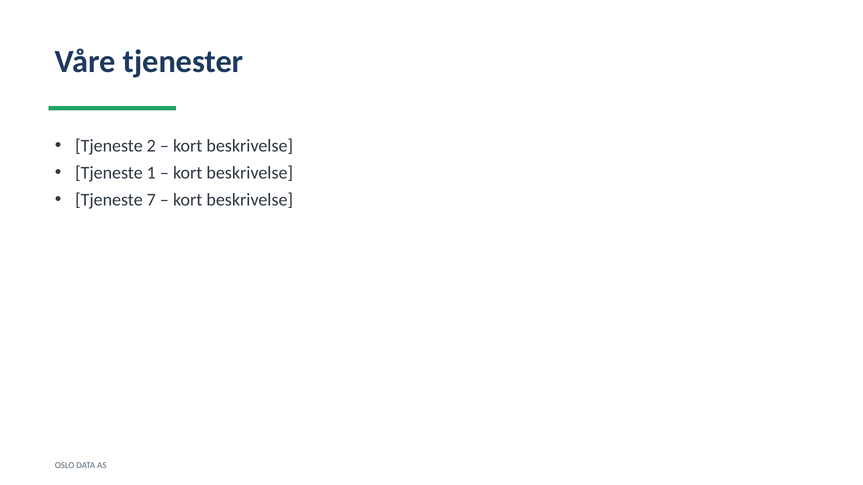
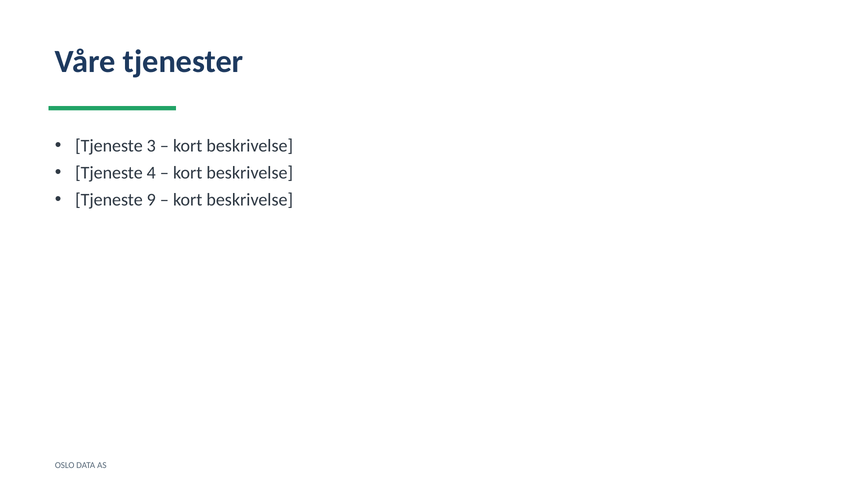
2: 2 -> 3
1: 1 -> 4
7: 7 -> 9
